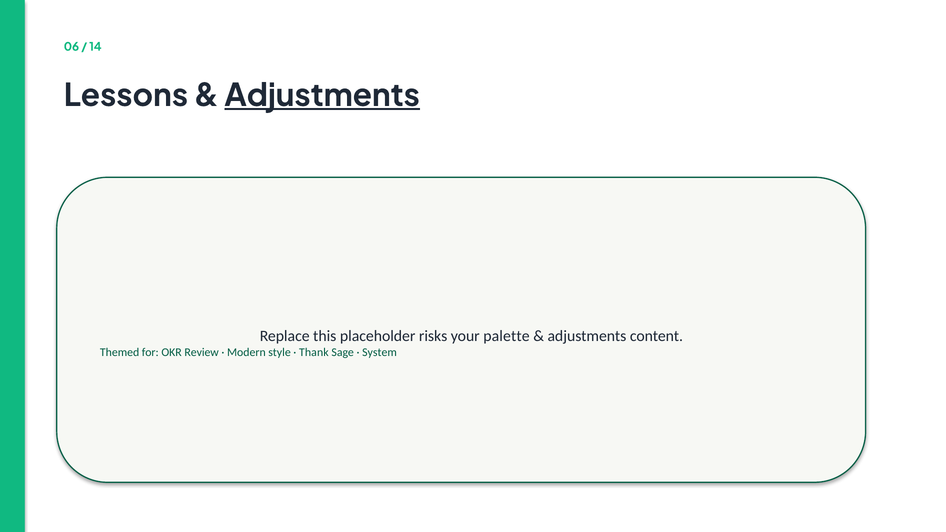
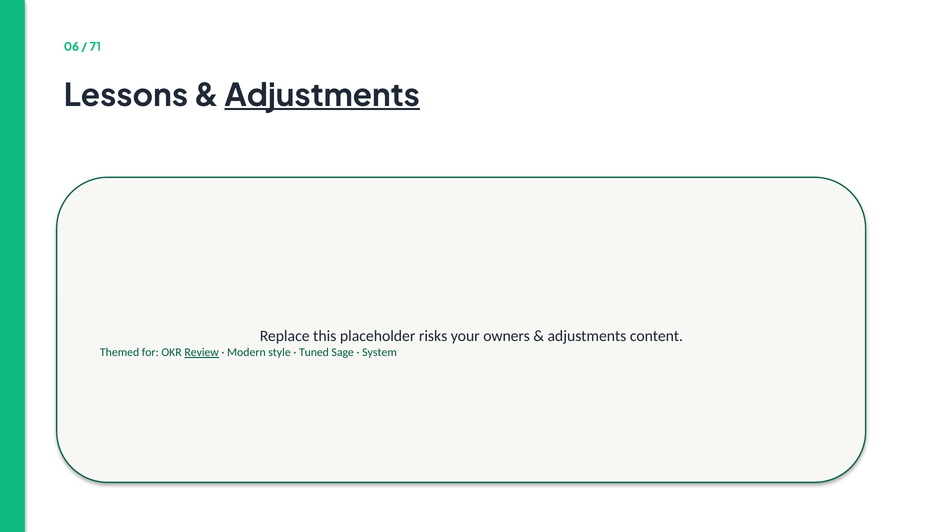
14: 14 -> 71
palette: palette -> owners
Review underline: none -> present
Thank: Thank -> Tuned
